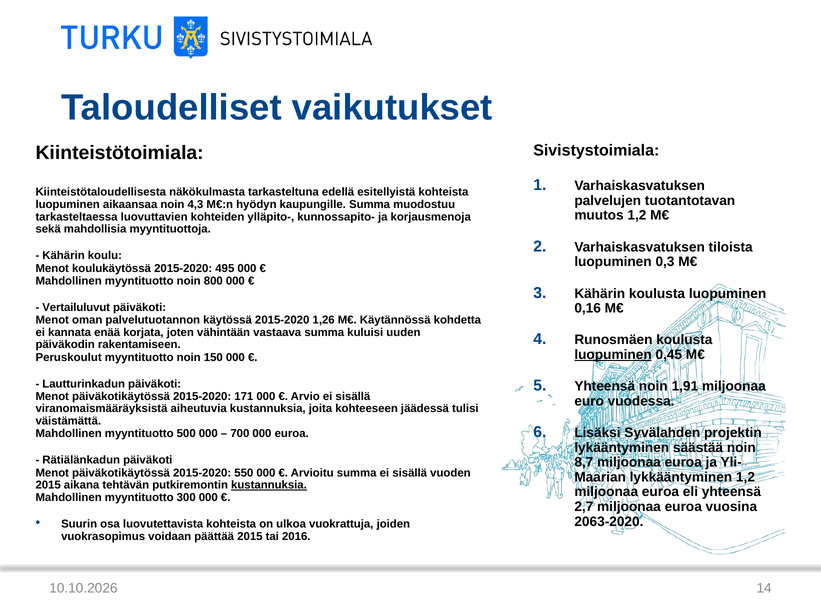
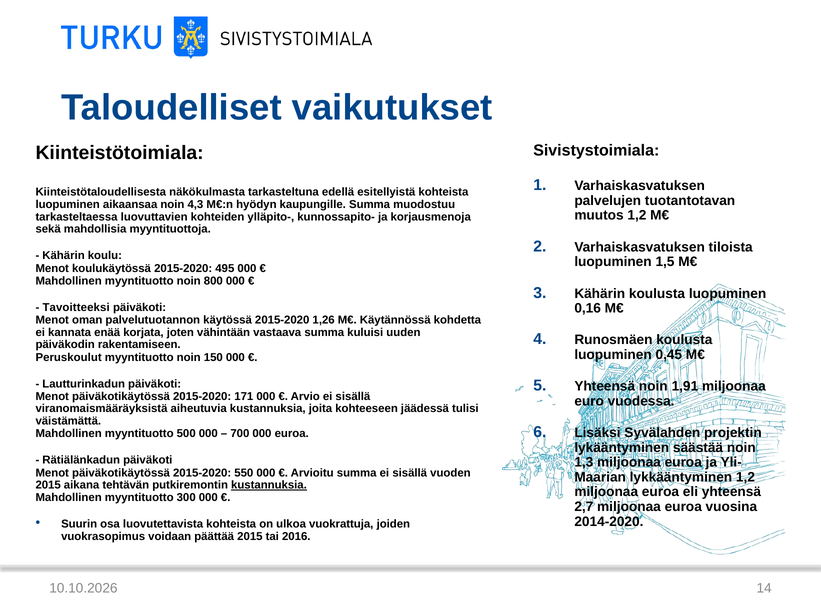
0,3: 0,3 -> 1,5
Vertailuluvut: Vertailuluvut -> Tavoitteeksi
luopuminen at (613, 355) underline: present -> none
8,7: 8,7 -> 1,3
2063-2020: 2063-2020 -> 2014-2020
